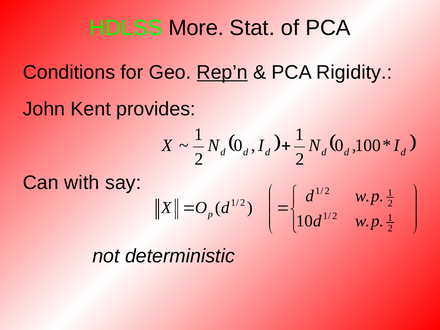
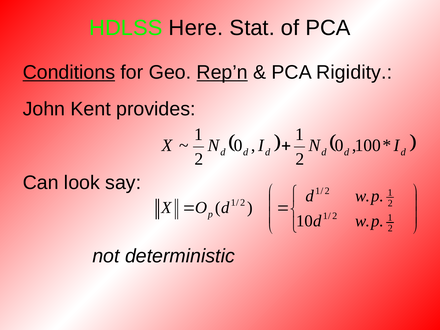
More: More -> Here
Conditions underline: none -> present
with: with -> look
